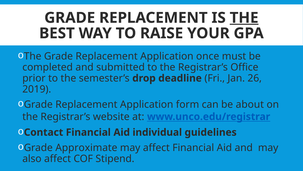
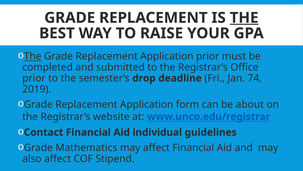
The at (33, 56) underline: none -> present
Application once: once -> prior
26: 26 -> 74
Approximate: Approximate -> Mathematics
